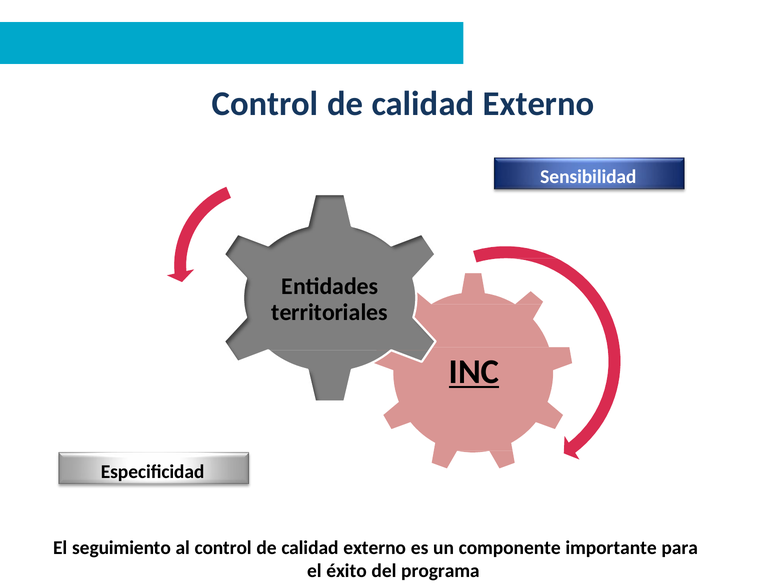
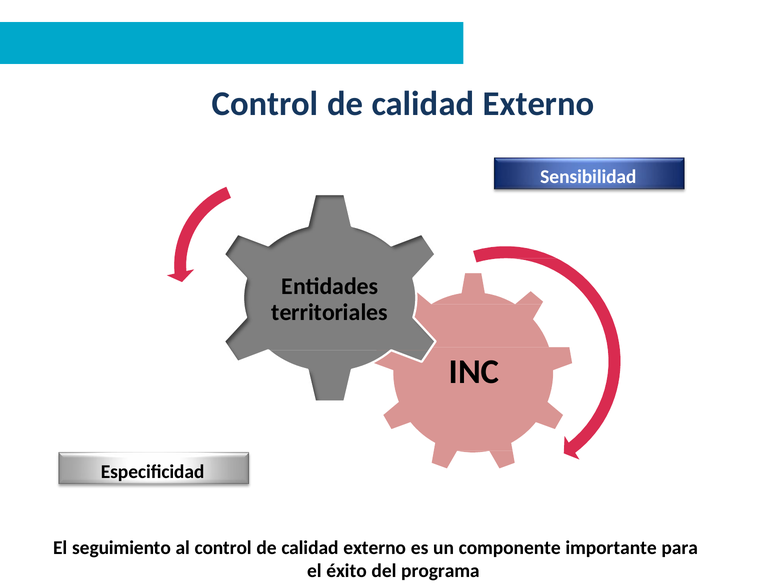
INC underline: present -> none
